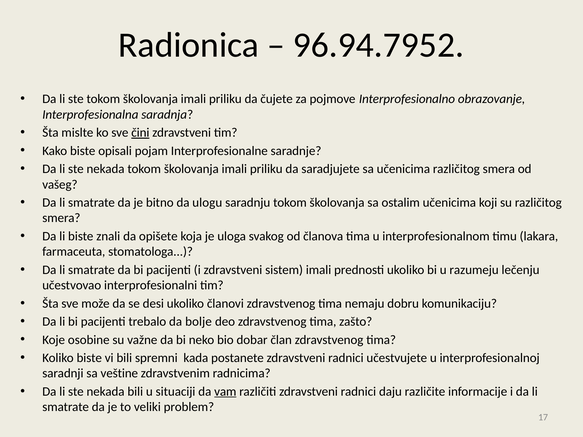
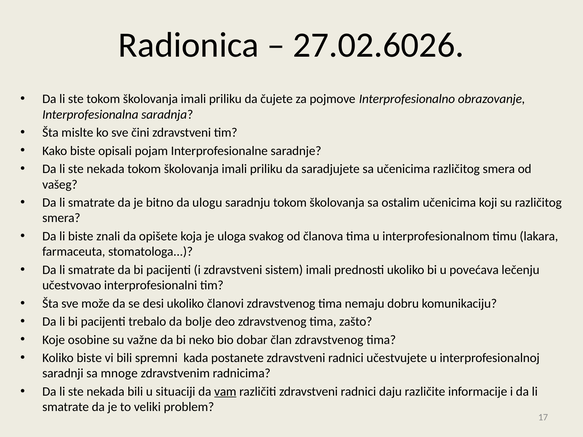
96.94.7952: 96.94.7952 -> 27.02.6026
čini underline: present -> none
razumeju: razumeju -> povećava
veštine: veštine -> mnoge
